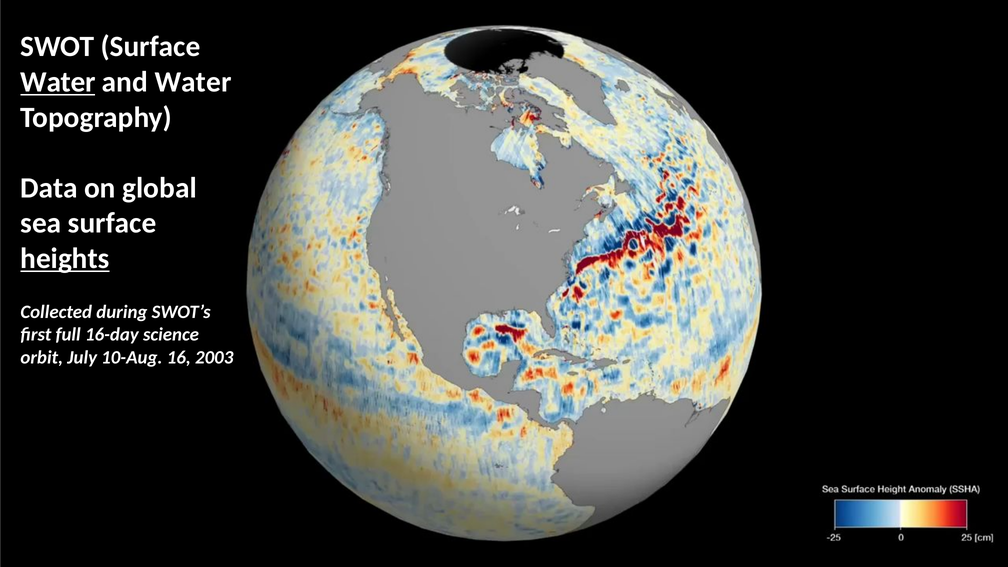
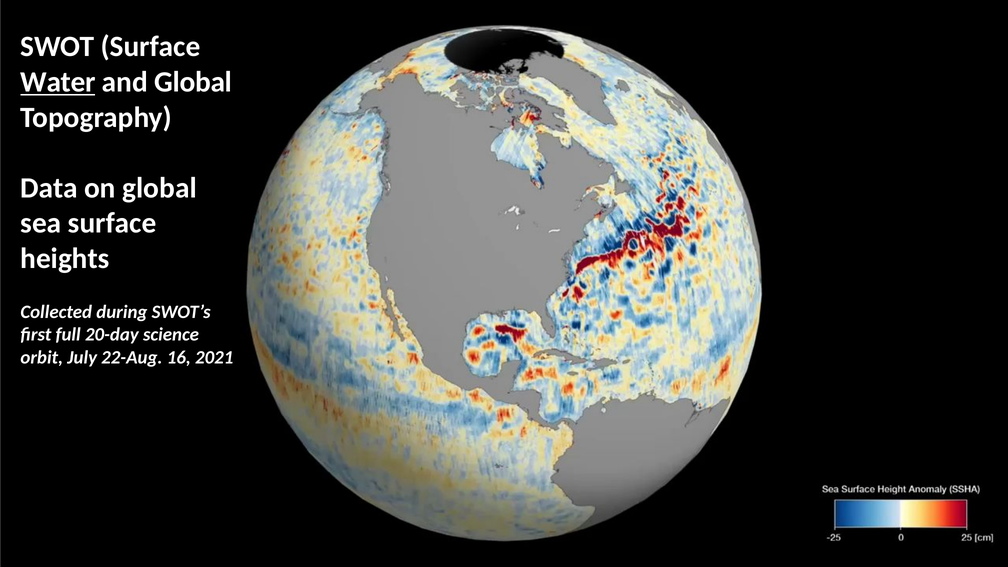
and Water: Water -> Global
heights underline: present -> none
16-day: 16-day -> 20-day
10-Aug: 10-Aug -> 22-Aug
2003: 2003 -> 2021
